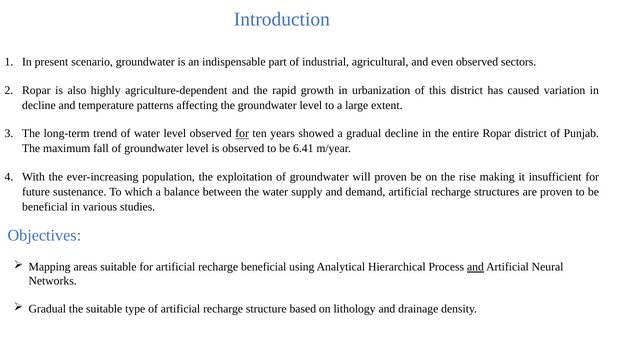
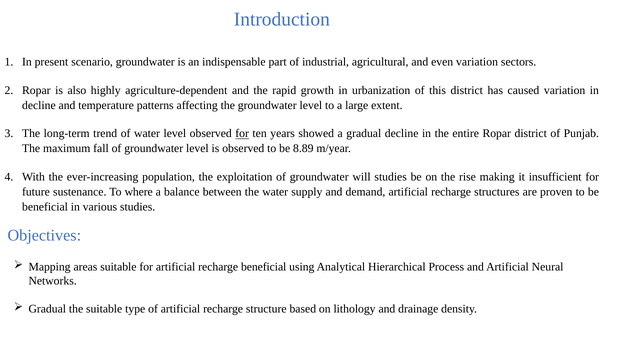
even observed: observed -> variation
6.41: 6.41 -> 8.89
will proven: proven -> studies
which: which -> where
and at (475, 267) underline: present -> none
